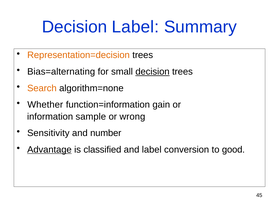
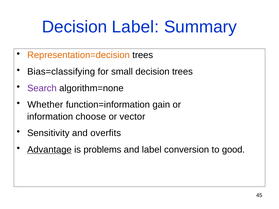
Bias=alternating: Bias=alternating -> Bias=classifying
decision at (152, 72) underline: present -> none
Search colour: orange -> purple
sample: sample -> choose
wrong: wrong -> vector
number: number -> overfits
classified: classified -> problems
